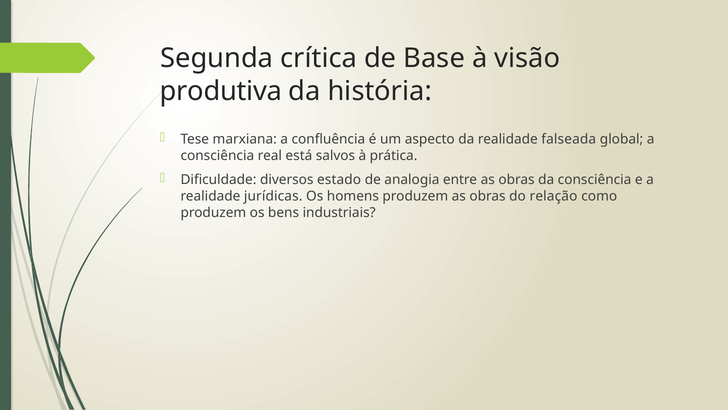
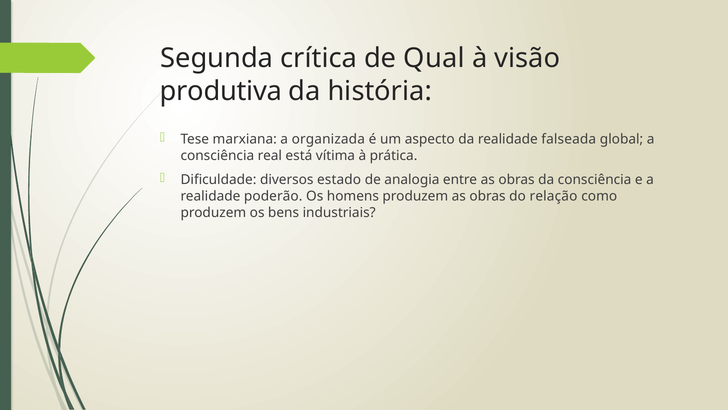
Base: Base -> Qual
confluência: confluência -> organizada
salvos: salvos -> vítima
jurídicas: jurídicas -> poderão
